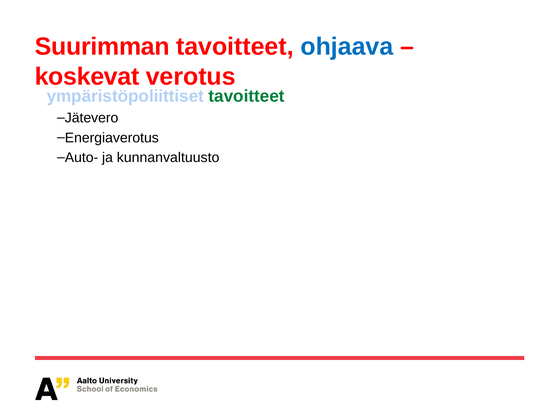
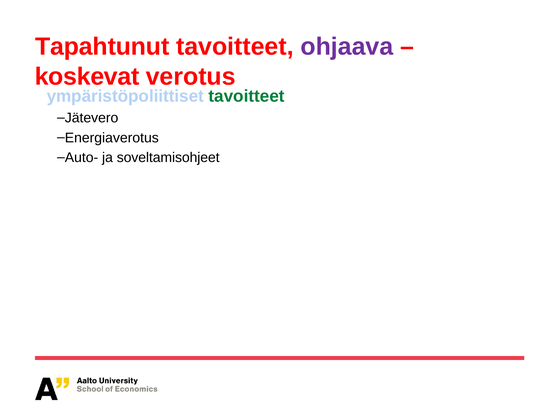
Suurimman: Suurimman -> Tapahtunut
ohjaava colour: blue -> purple
kunnanvaltuusto: kunnanvaltuusto -> soveltamisohjeet
